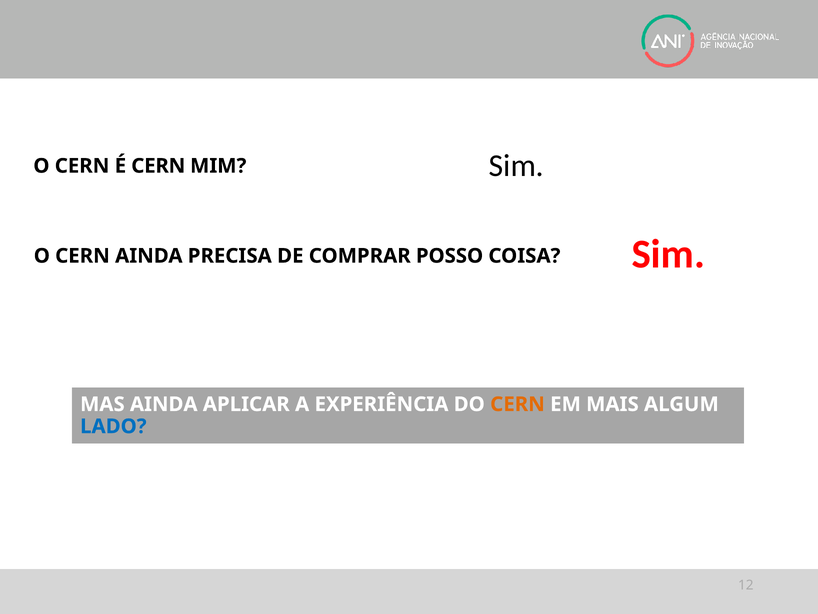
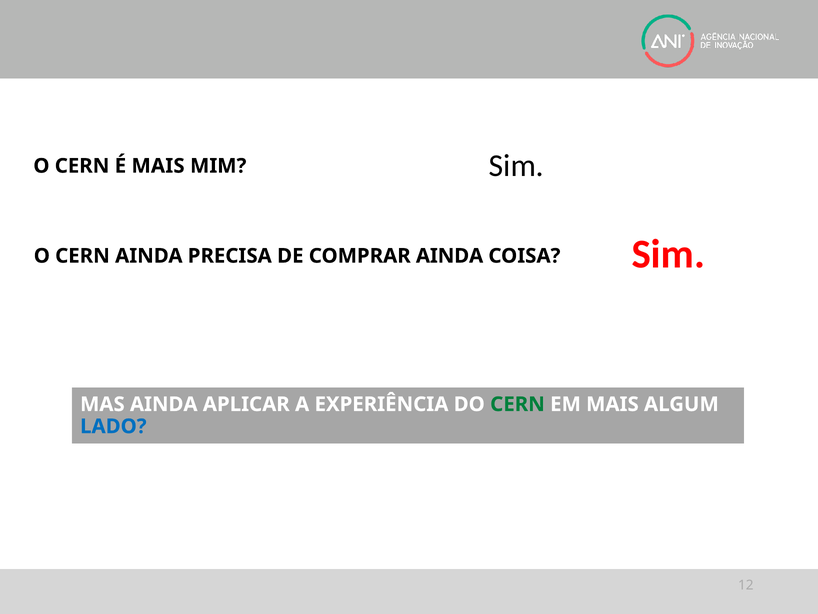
É CERN: CERN -> MAIS
COMPRAR POSSO: POSSO -> AINDA
CERN at (517, 404) colour: orange -> green
